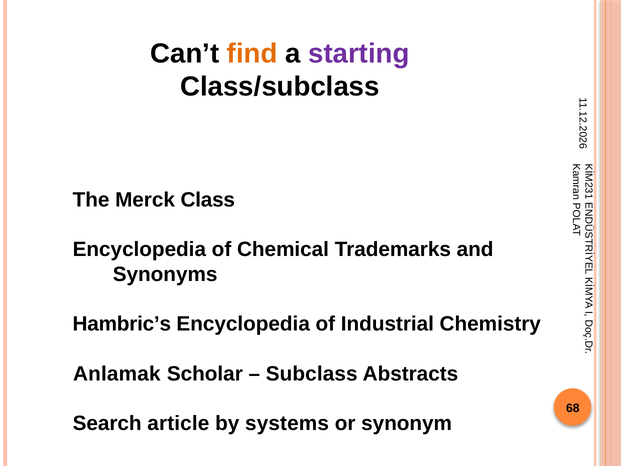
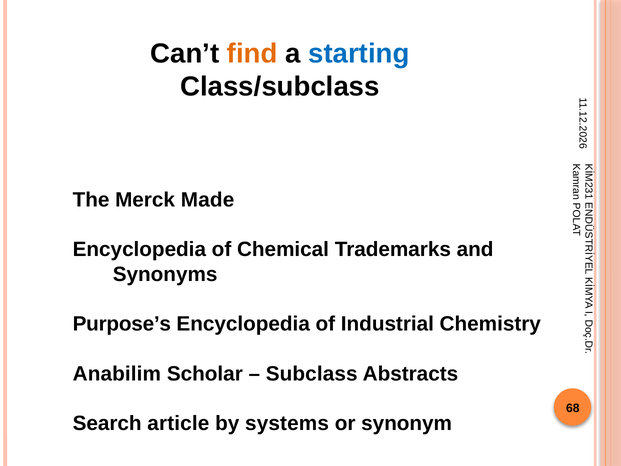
starting colour: purple -> blue
Class: Class -> Made
Hambric’s: Hambric’s -> Purpose’s
Anlamak: Anlamak -> Anabilim
